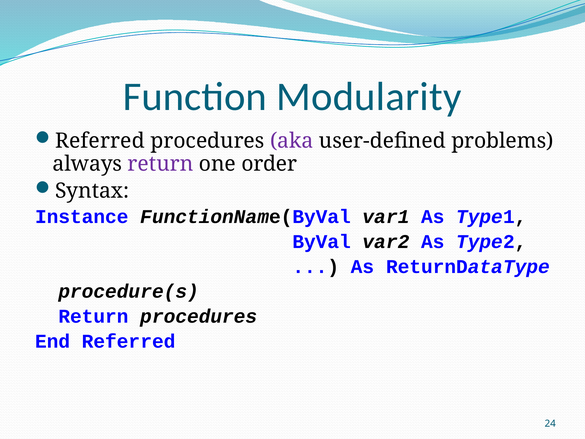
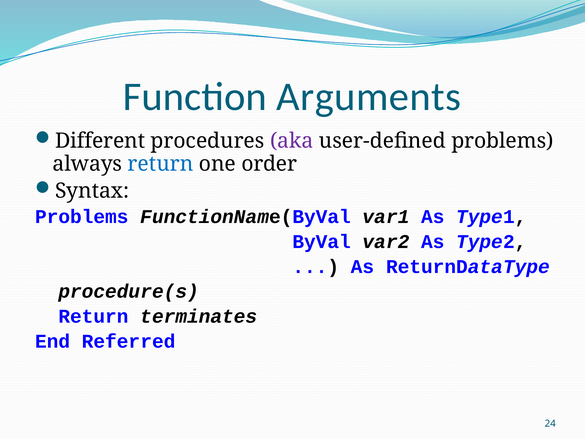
Modularity: Modularity -> Arguments
Referred at (100, 141): Referred -> Different
return at (160, 164) colour: purple -> blue
Instance at (82, 217): Instance -> Problems
Return procedures: procedures -> terminates
